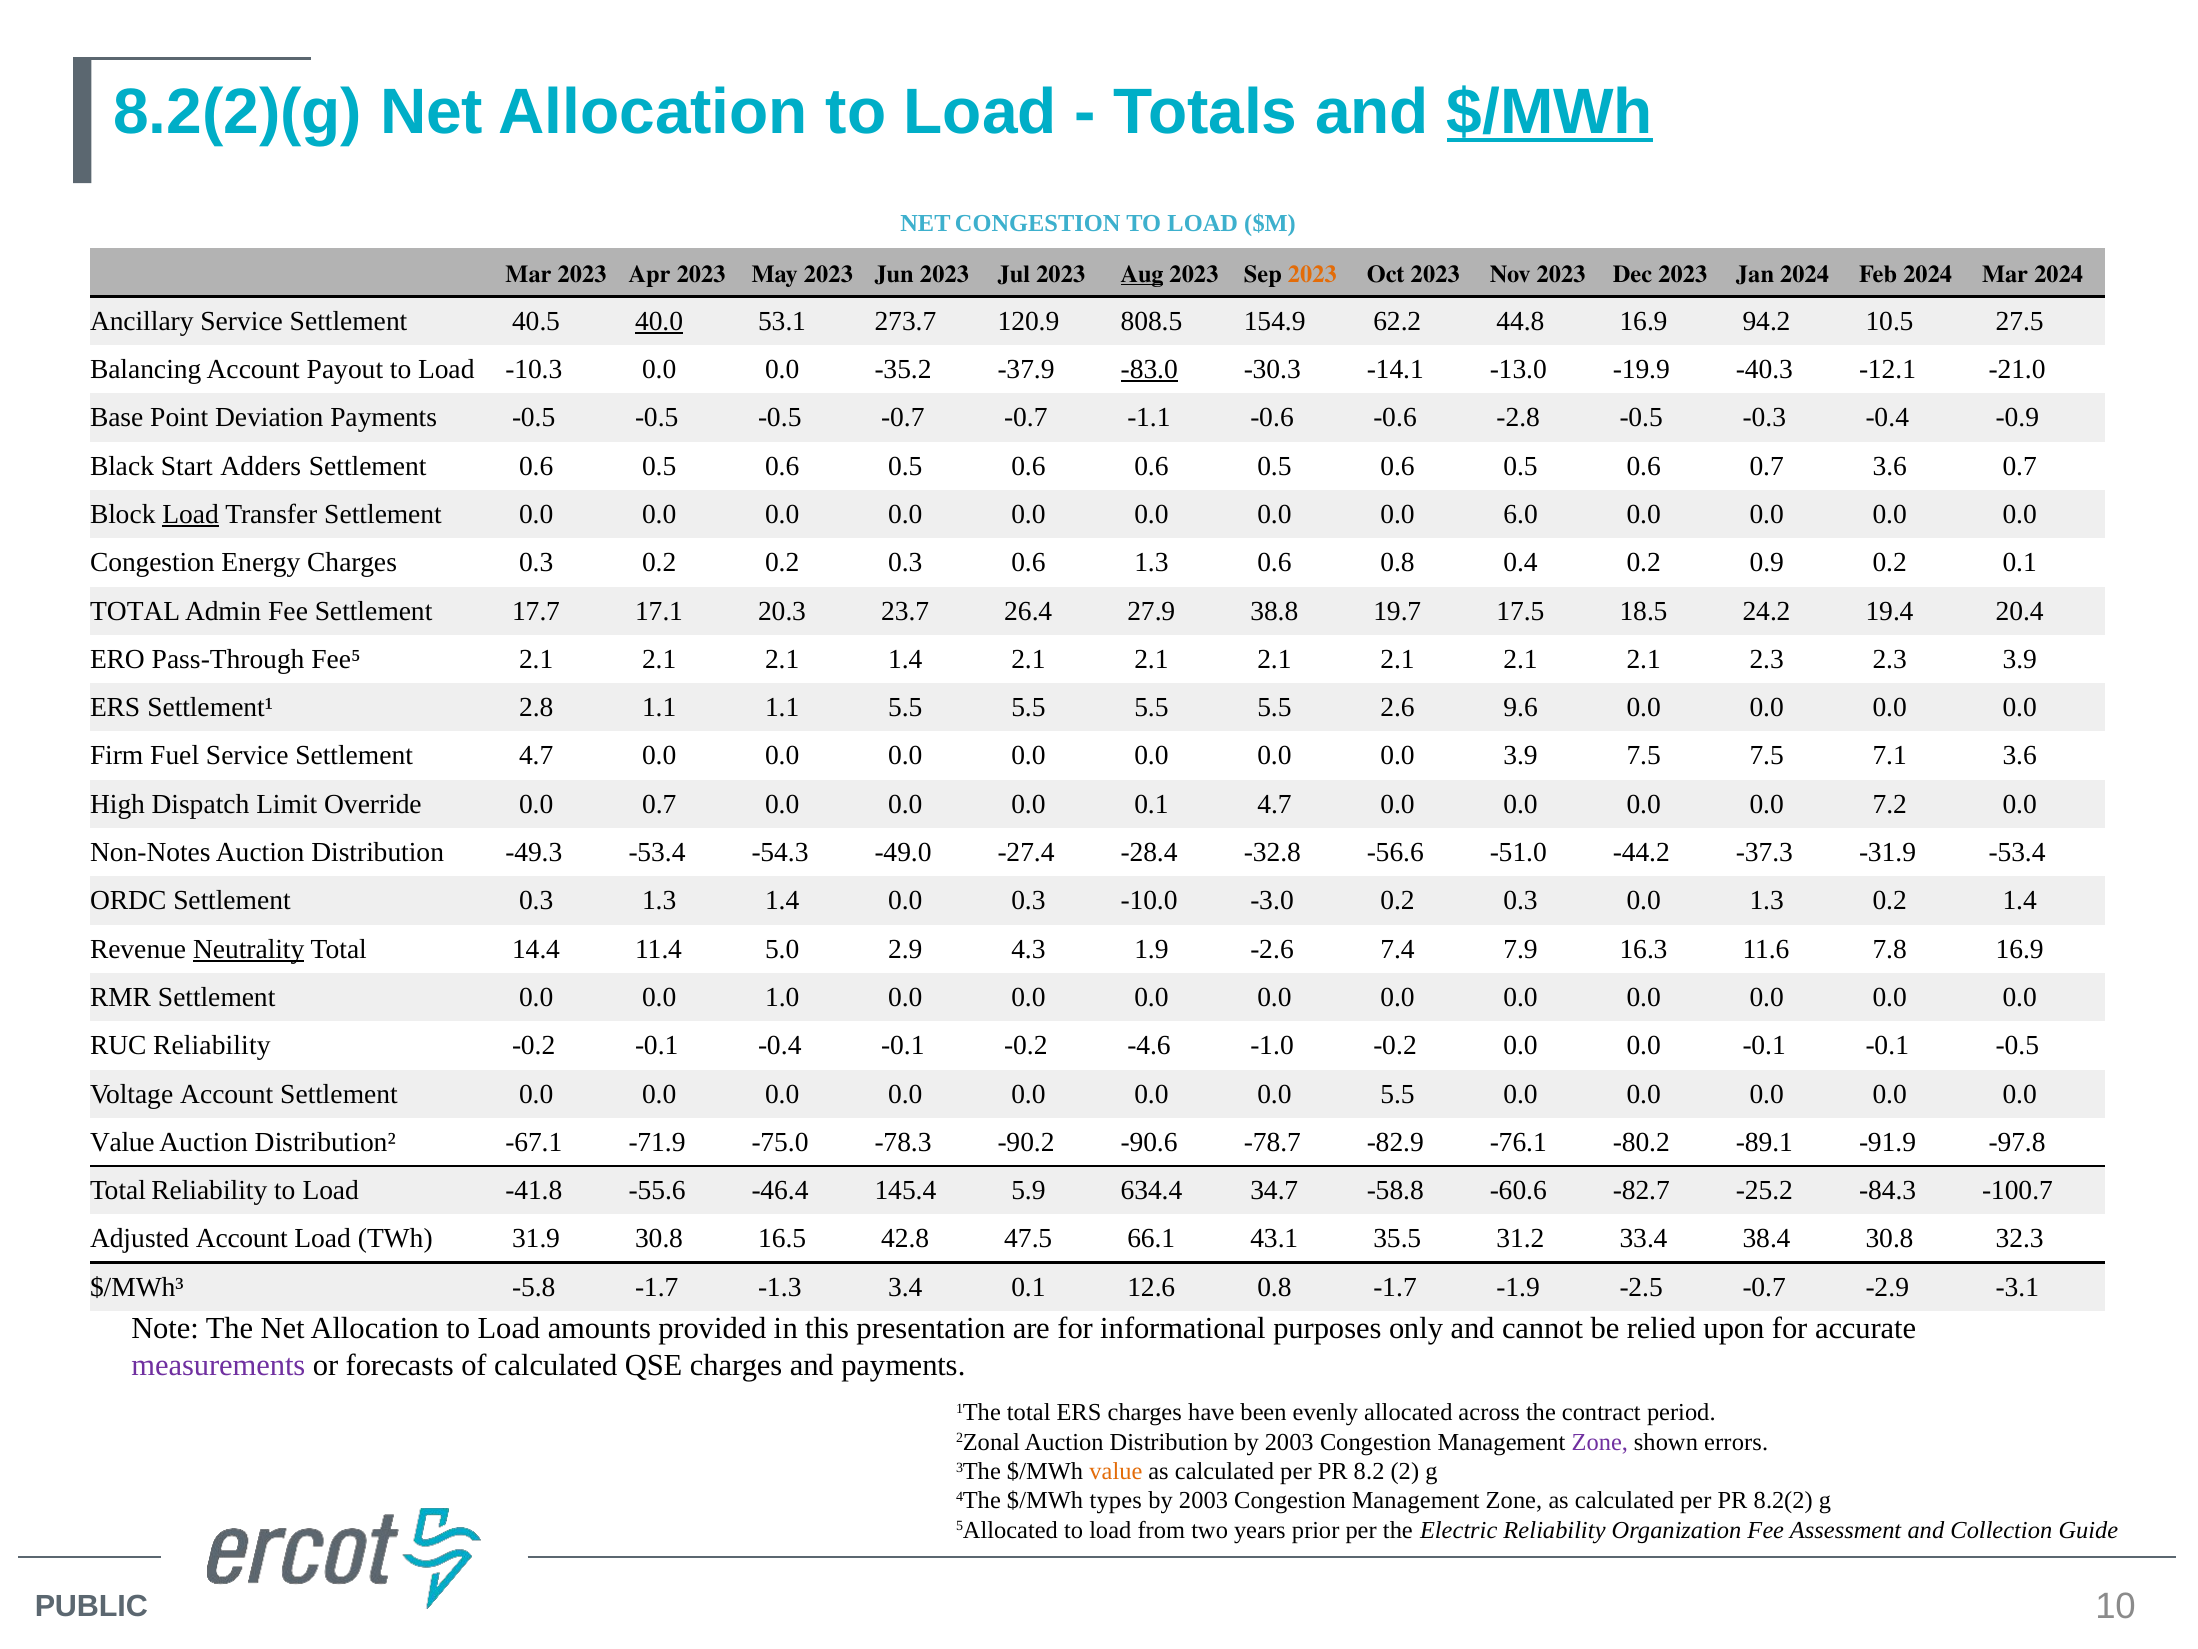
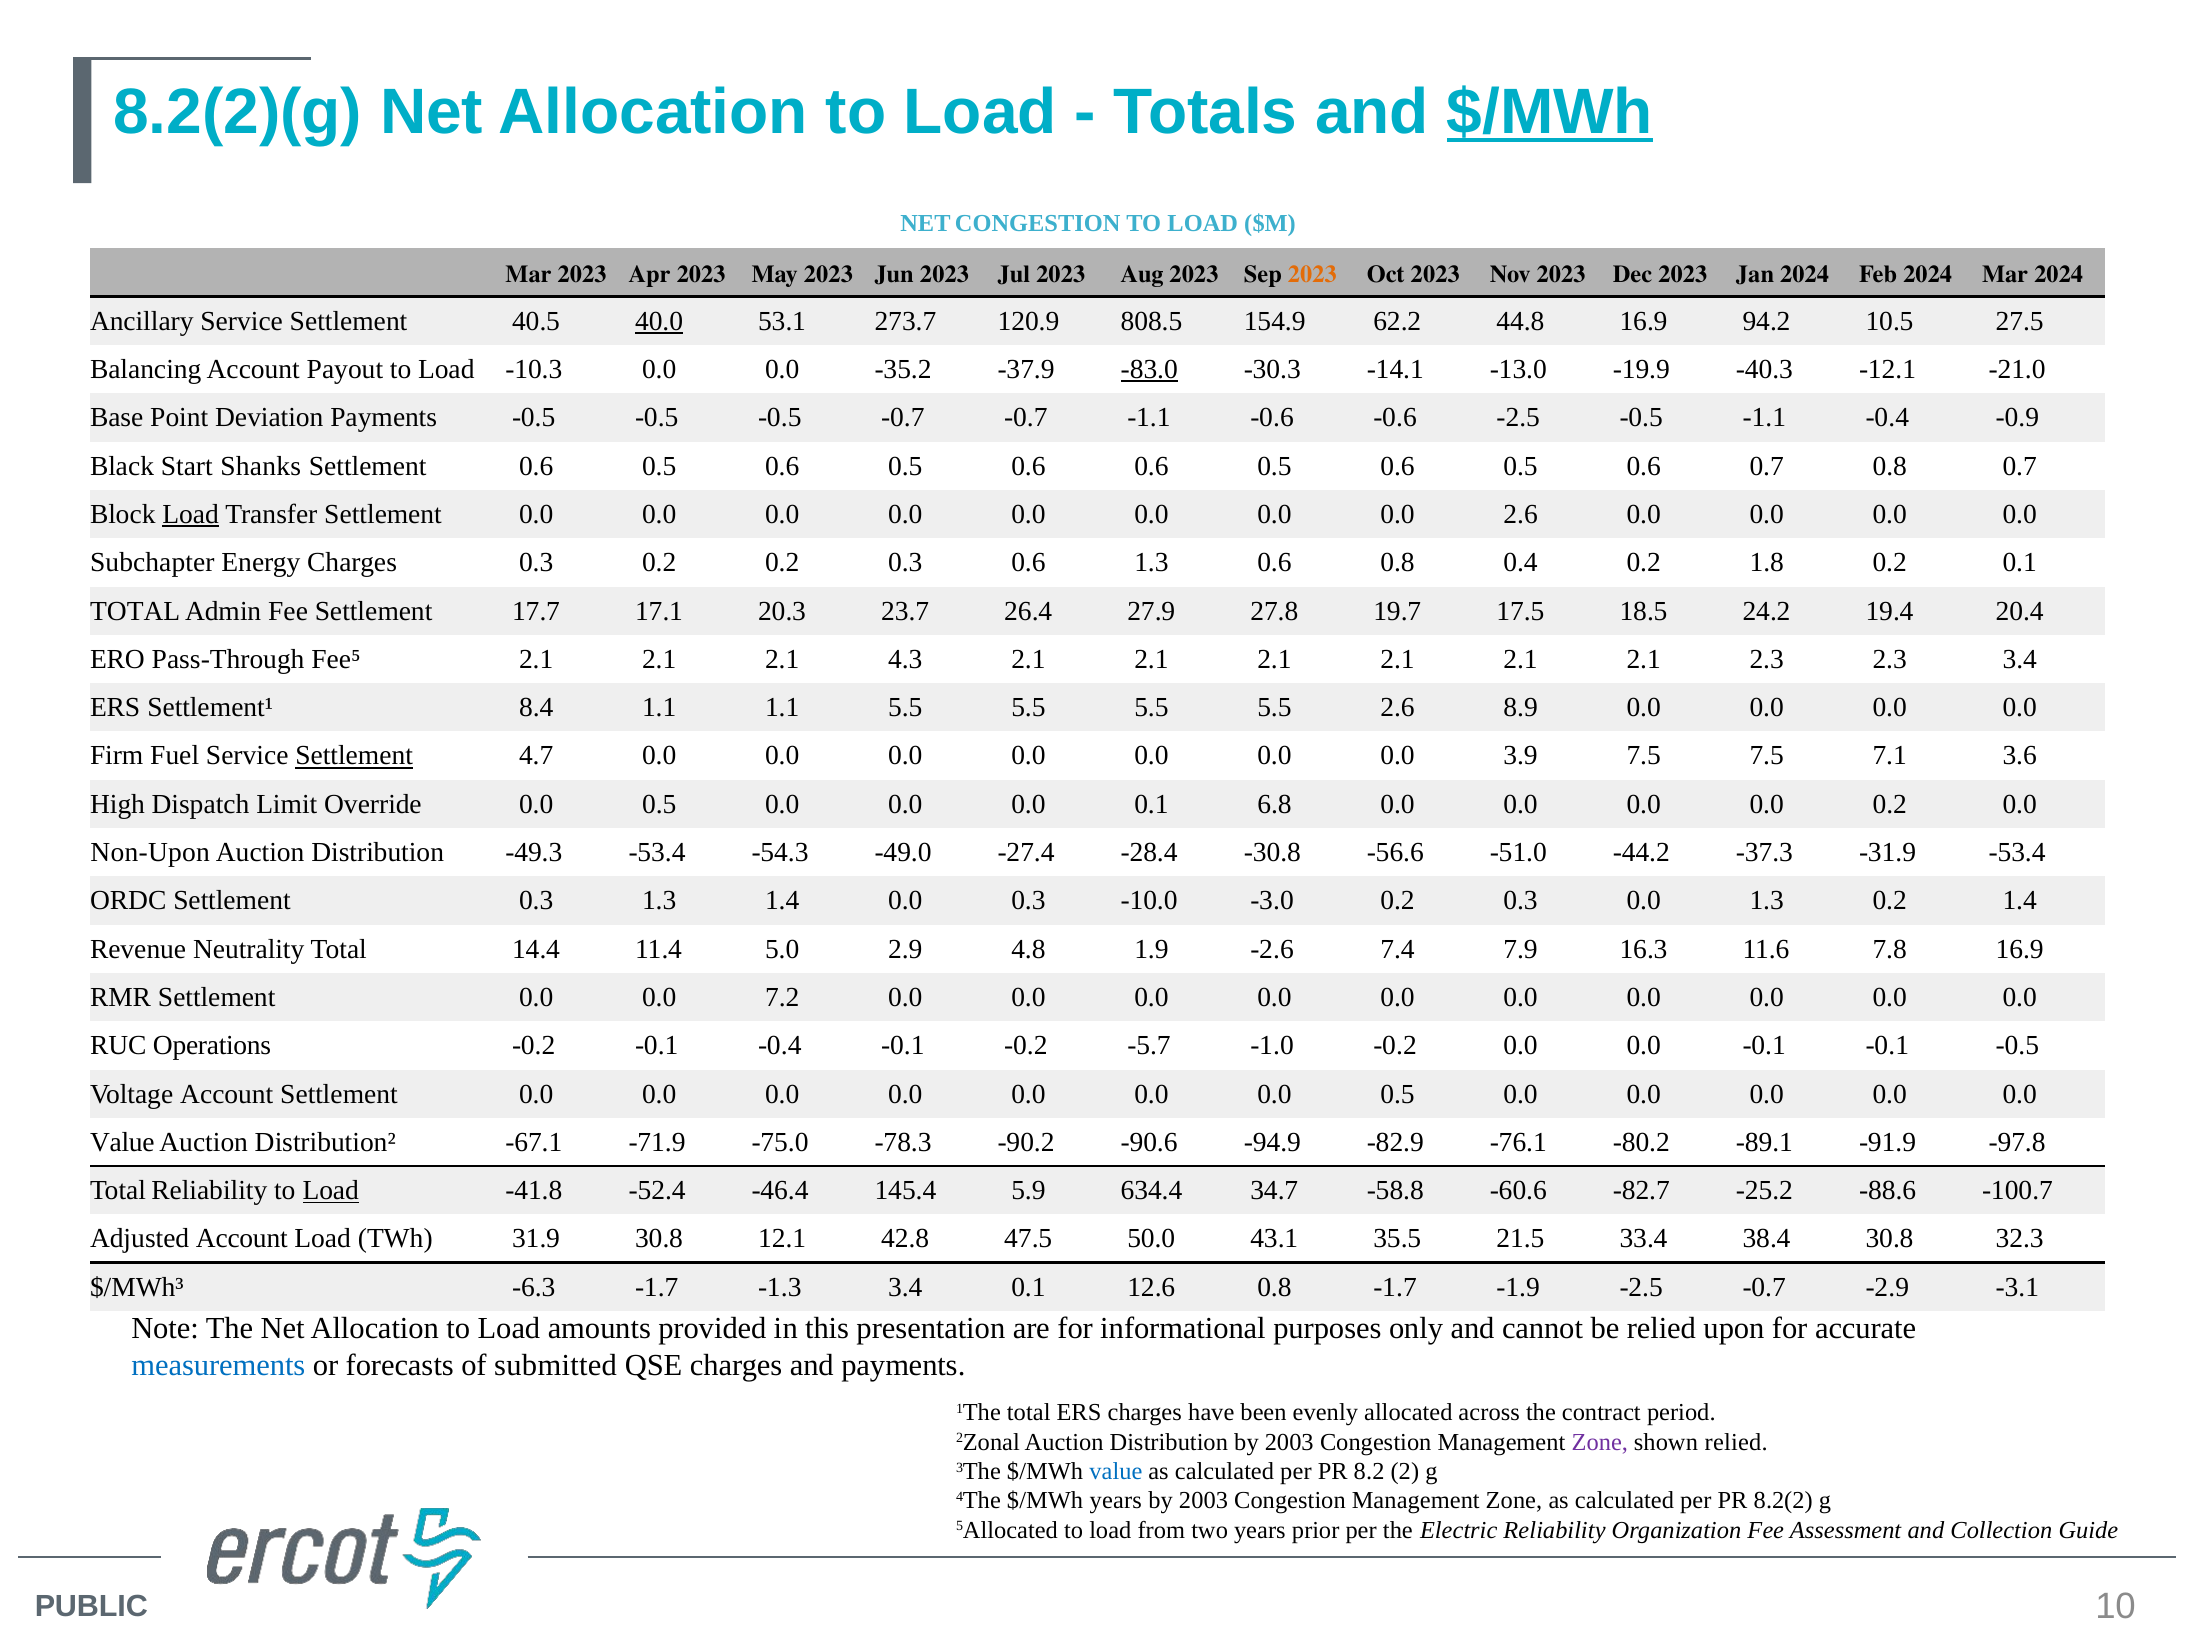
Aug underline: present -> none
-0.6 -2.8: -2.8 -> -2.5
-0.5 -0.3: -0.3 -> -1.1
Adders: Adders -> Shanks
0.7 3.6: 3.6 -> 0.8
0.0 6.0: 6.0 -> 2.6
Congestion at (152, 562): Congestion -> Subchapter
0.9: 0.9 -> 1.8
38.8: 38.8 -> 27.8
2.1 1.4: 1.4 -> 4.3
2.3 3.9: 3.9 -> 3.4
2.8: 2.8 -> 8.4
9.6: 9.6 -> 8.9
Settlement at (354, 756) underline: none -> present
Override 0.0 0.7: 0.7 -> 0.5
0.1 4.7: 4.7 -> 6.8
0.0 7.2: 7.2 -> 0.2
Non-Notes: Non-Notes -> Non-Upon
-32.8: -32.8 -> -30.8
Neutrality underline: present -> none
4.3: 4.3 -> 4.8
1.0: 1.0 -> 7.2
RUC Reliability: Reliability -> Operations
-4.6: -4.6 -> -5.7
0.0 0.0 5.5: 5.5 -> 0.5
-78.7: -78.7 -> -94.9
Load at (331, 1190) underline: none -> present
-55.6: -55.6 -> -52.4
-84.3: -84.3 -> -88.6
16.5: 16.5 -> 12.1
66.1: 66.1 -> 50.0
31.2: 31.2 -> 21.5
-5.8: -5.8 -> -6.3
measurements colour: purple -> blue
of calculated: calculated -> submitted
shown errors: errors -> relied
value at (1116, 1471) colour: orange -> blue
$/MWh types: types -> years
